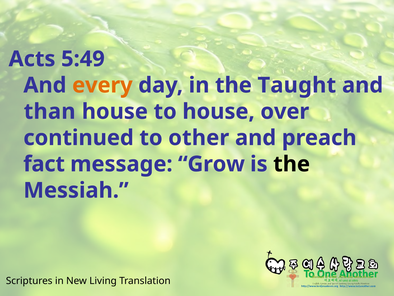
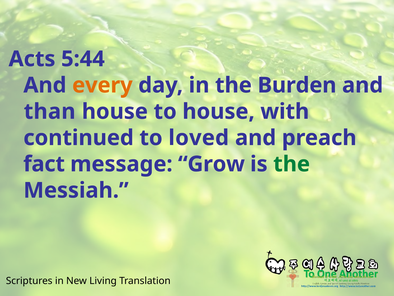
5:49: 5:49 -> 5:44
Taught: Taught -> Burden
over: over -> with
other: other -> loved
the at (292, 164) colour: black -> green
